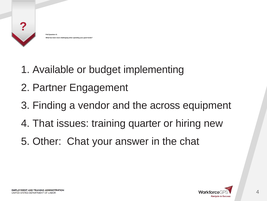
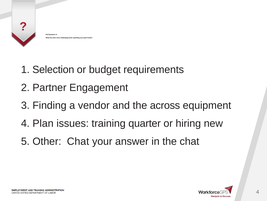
Available: Available -> Selection
implementing: implementing -> requirements
That: That -> Plan
